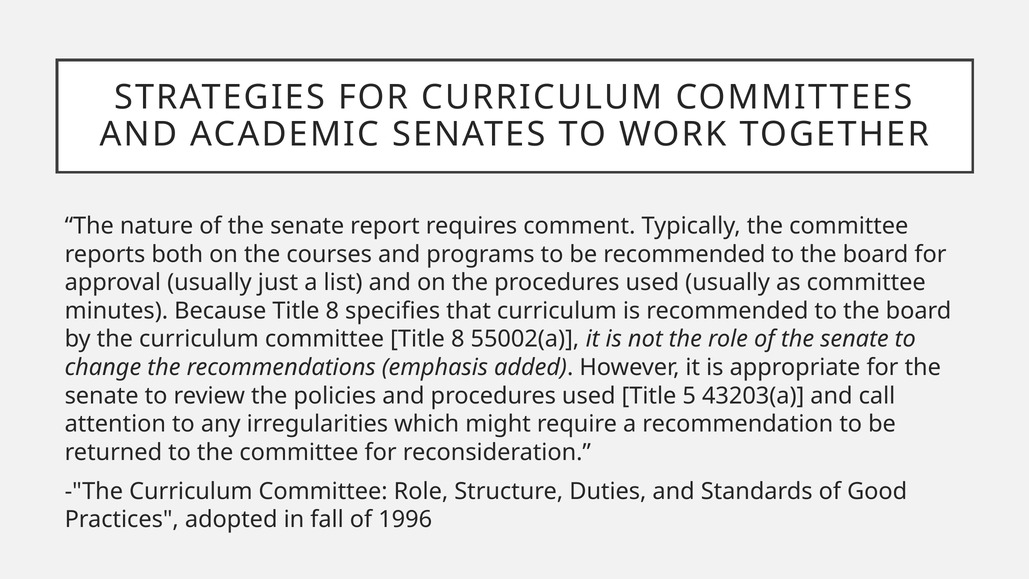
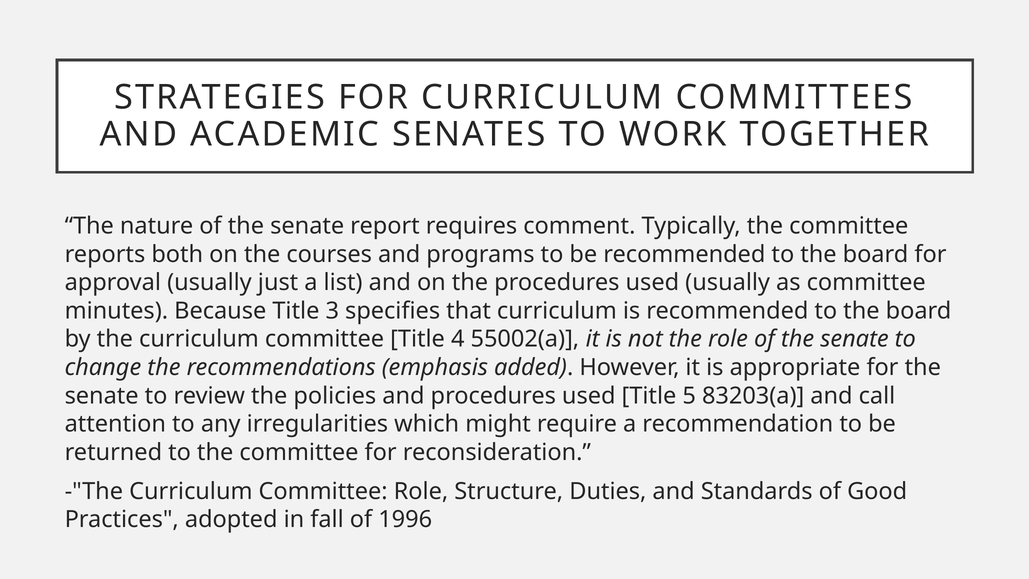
Because Title 8: 8 -> 3
committee Title 8: 8 -> 4
43203(a: 43203(a -> 83203(a
